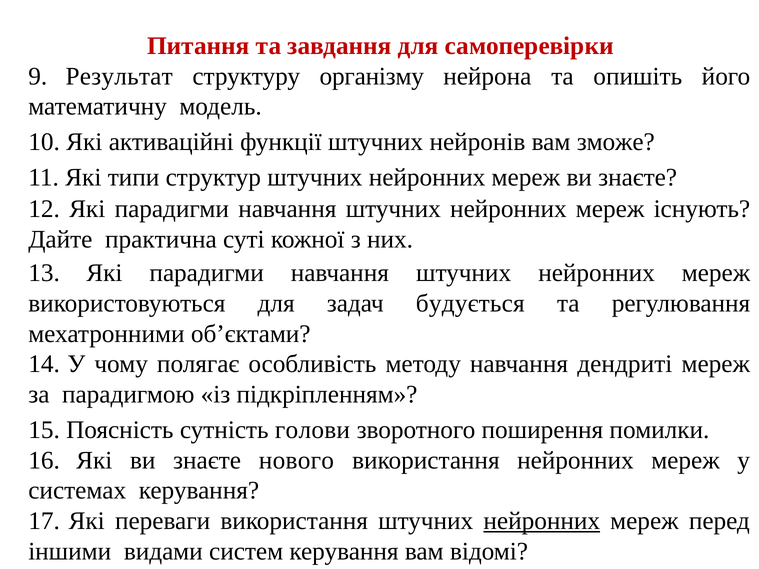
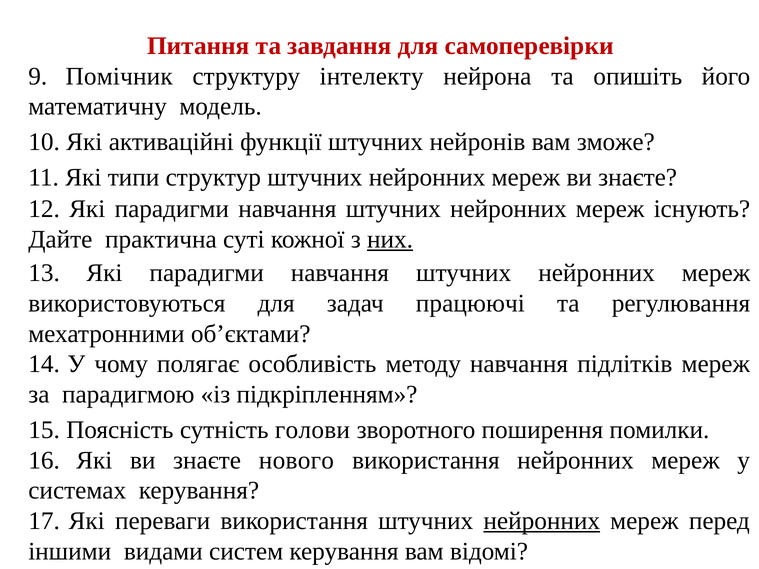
Результат: Результат -> Помічник
організму: організму -> інтелекту
них underline: none -> present
будується: будується -> працюючі
дендриті: дендриті -> підлітків
